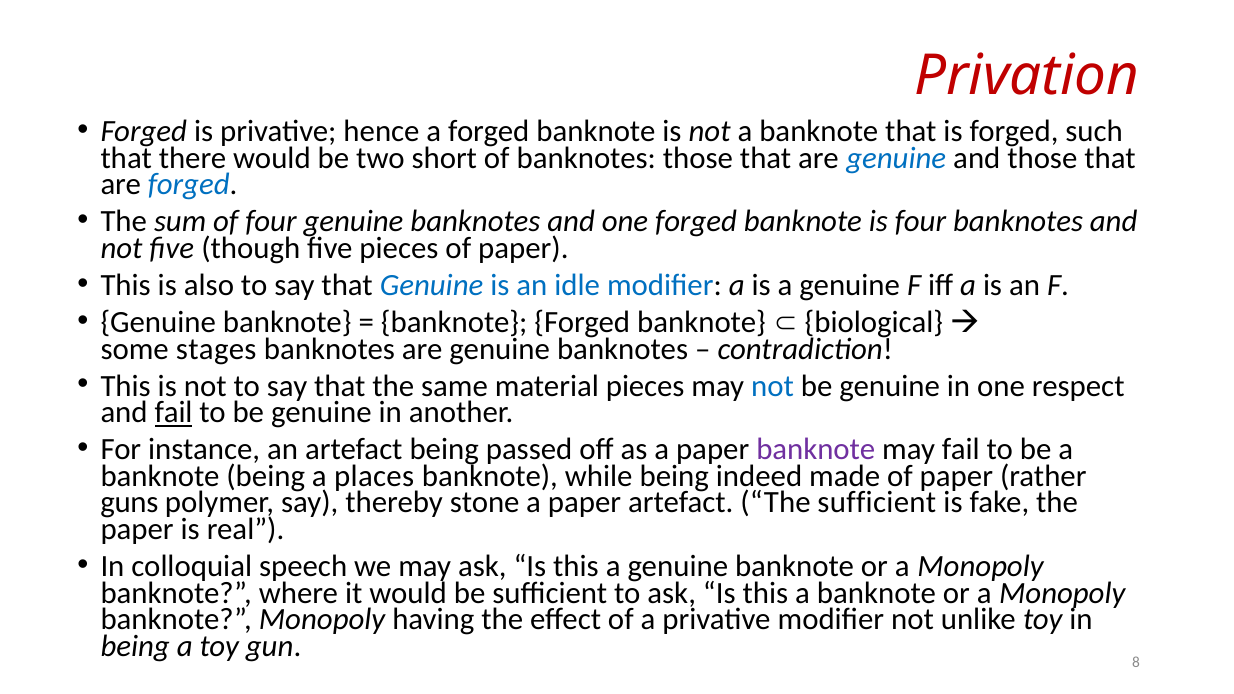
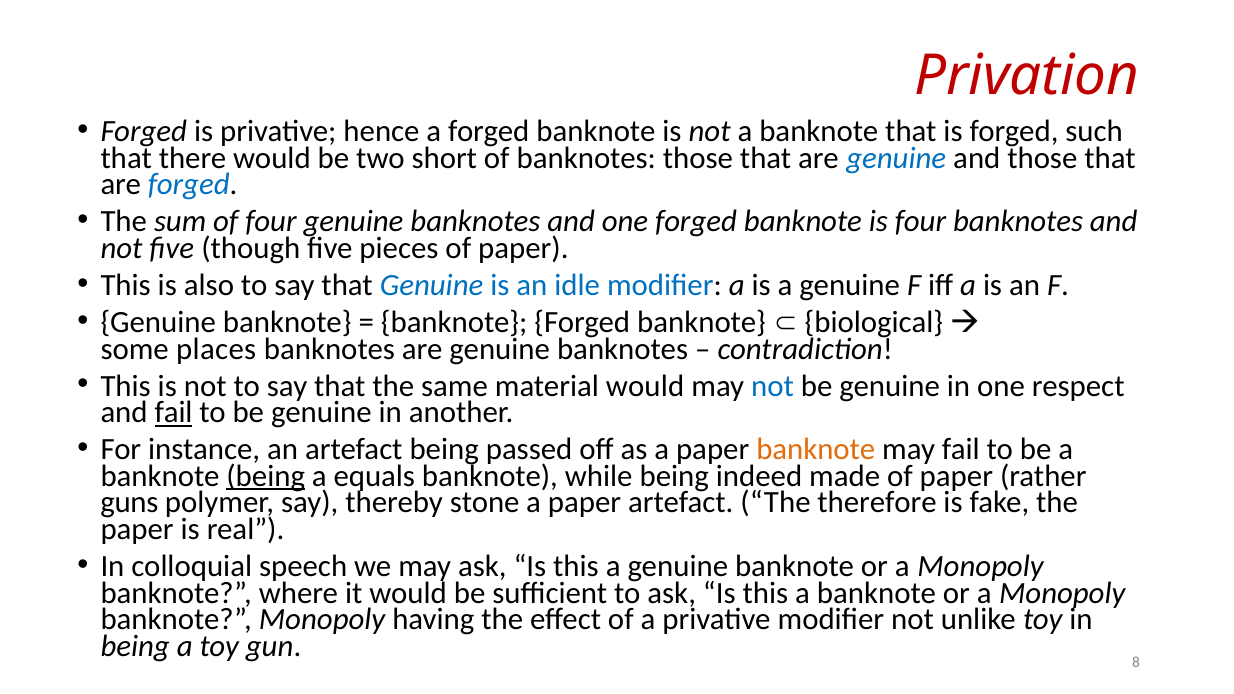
stages: stages -> places
material pieces: pieces -> would
banknote at (816, 450) colour: purple -> orange
being at (266, 476) underline: none -> present
places: places -> equals
The sufficient: sufficient -> therefore
